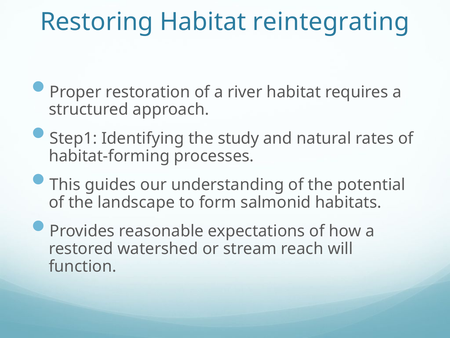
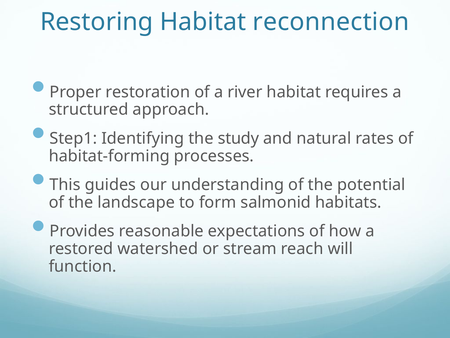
reintegrating: reintegrating -> reconnection
